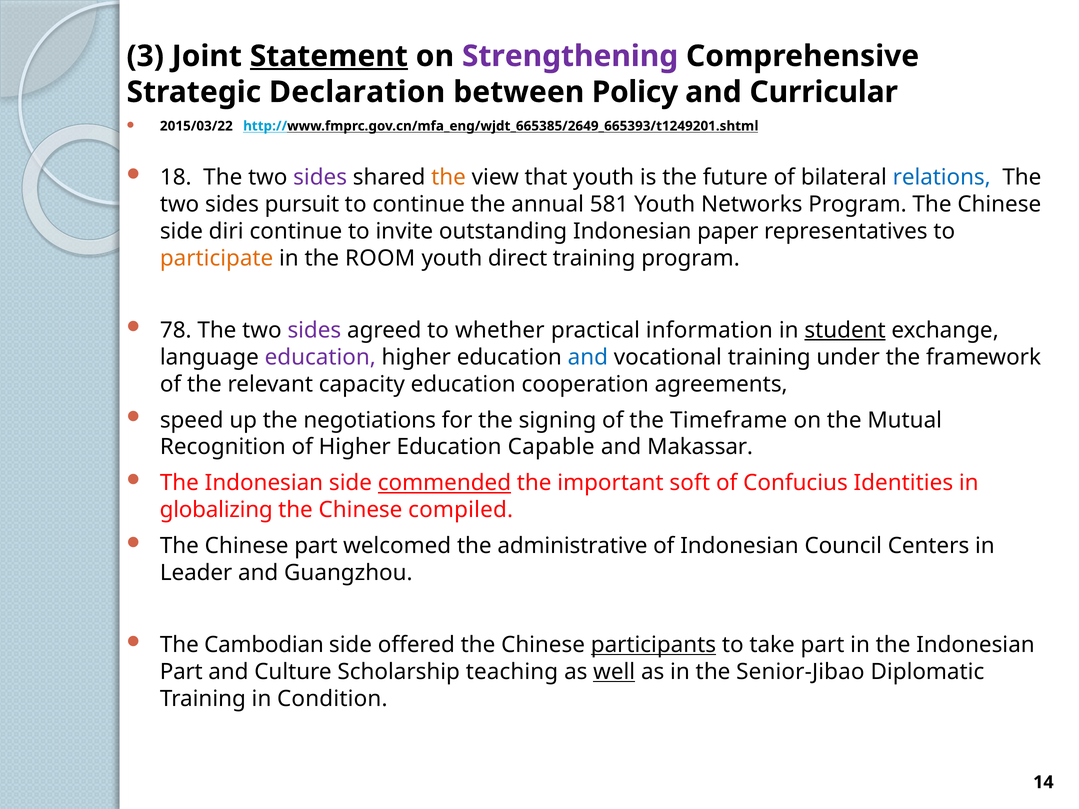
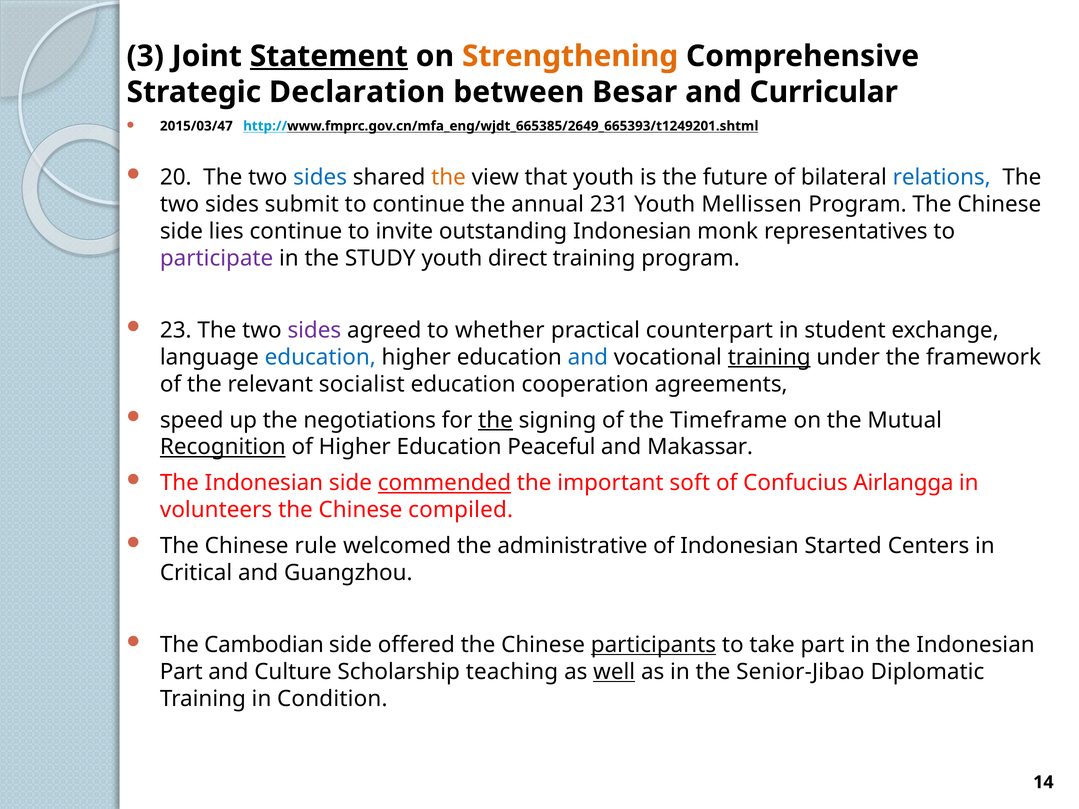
Strengthening colour: purple -> orange
Policy: Policy -> Besar
2015/03/22: 2015/03/22 -> 2015/03/47
18: 18 -> 20
sides at (320, 177) colour: purple -> blue
pursuit: pursuit -> submit
581: 581 -> 231
Networks: Networks -> Mellissen
diri: diri -> lies
paper: paper -> monk
participate colour: orange -> purple
ROOM: ROOM -> STUDY
78: 78 -> 23
information: information -> counterpart
student underline: present -> none
education at (320, 357) colour: purple -> blue
training at (769, 357) underline: none -> present
capacity: capacity -> socialist
the at (496, 420) underline: none -> present
Recognition underline: none -> present
Capable: Capable -> Peaceful
Identities: Identities -> Airlangga
globalizing: globalizing -> volunteers
Chinese part: part -> rule
Council: Council -> Started
Leader: Leader -> Critical
